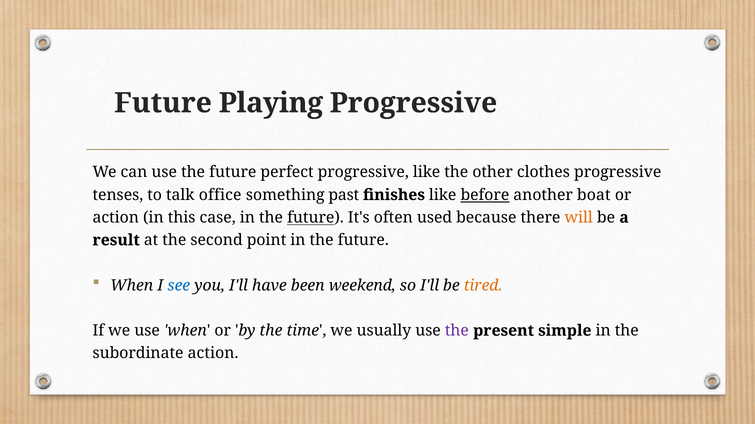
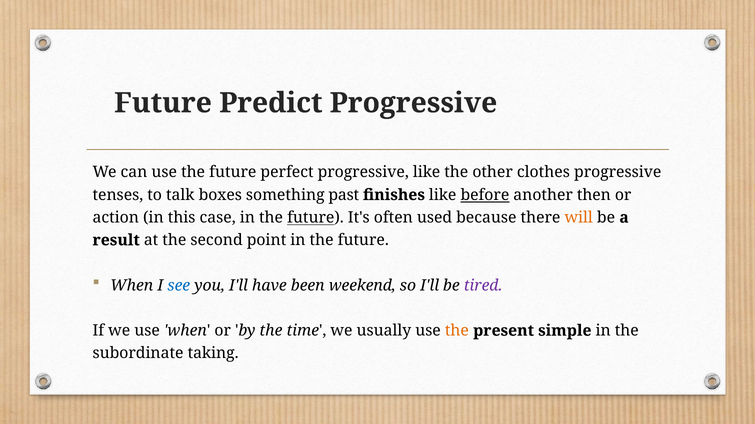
Playing: Playing -> Predict
office: office -> boxes
boat: boat -> then
tired colour: orange -> purple
the at (457, 331) colour: purple -> orange
subordinate action: action -> taking
